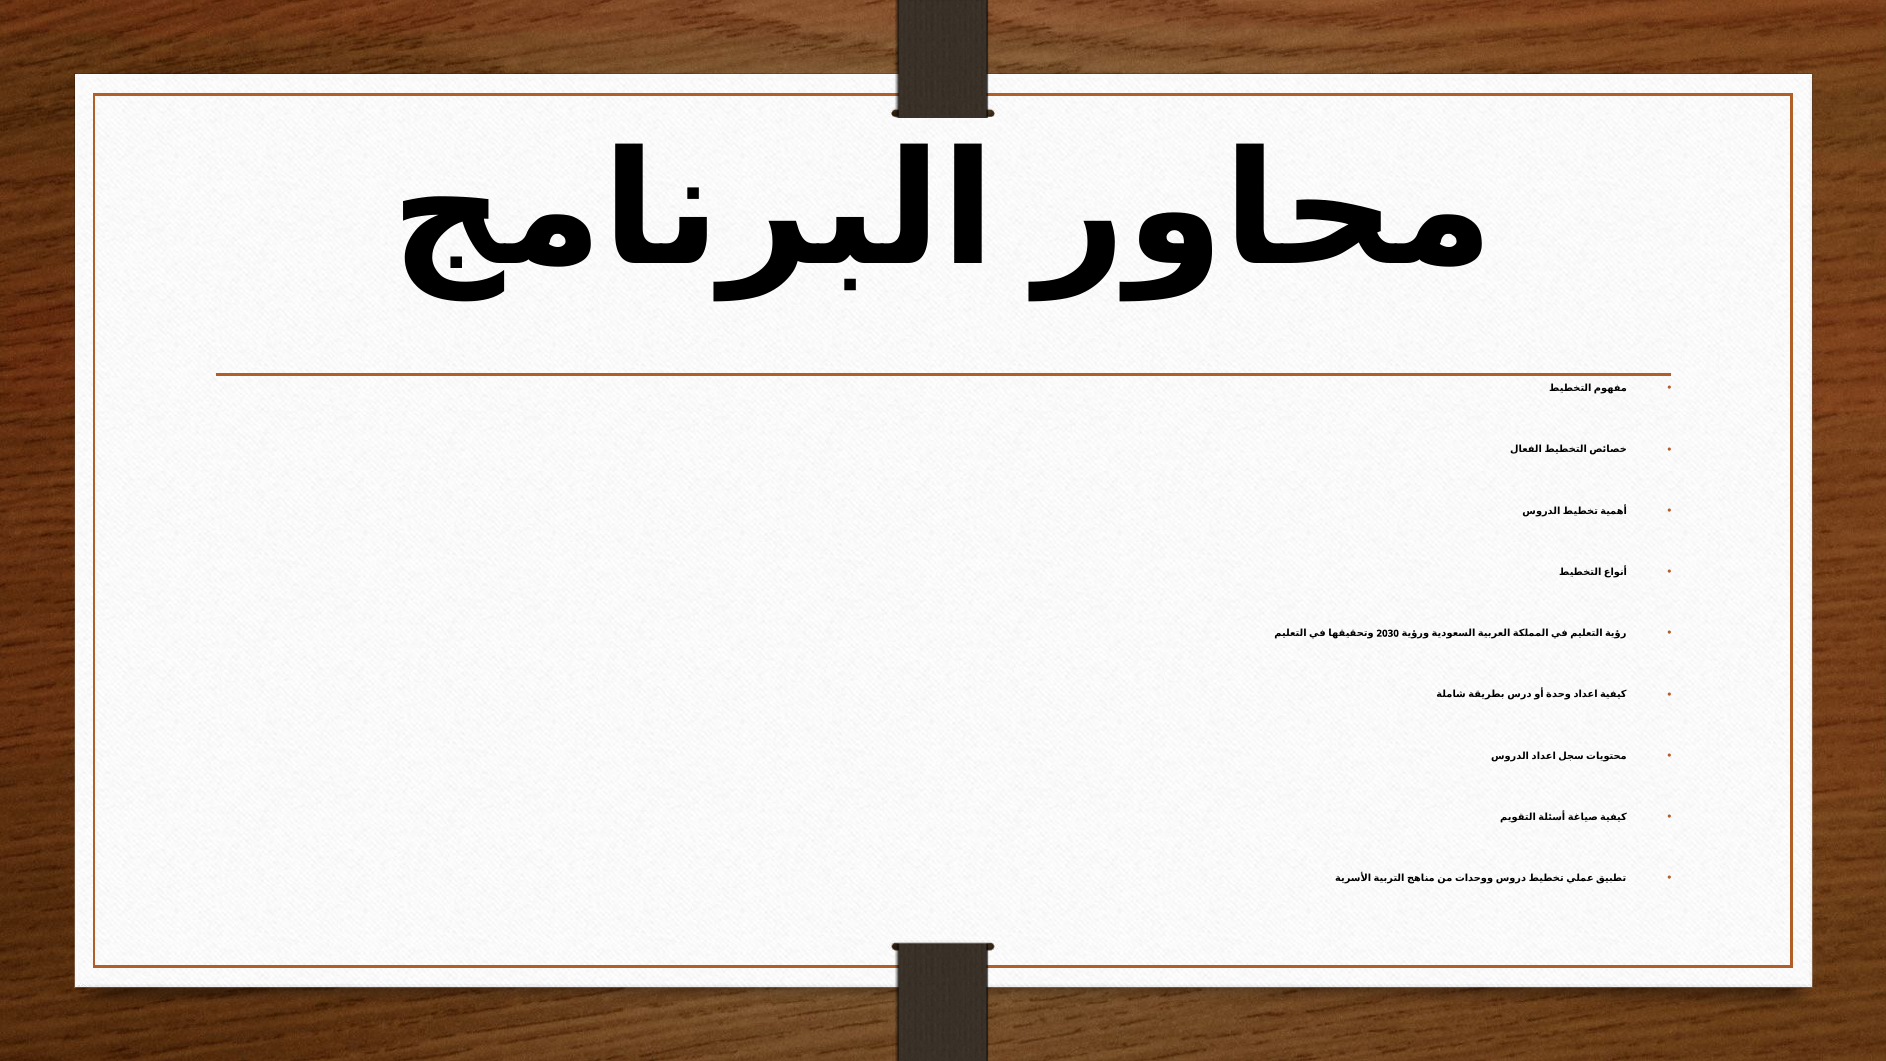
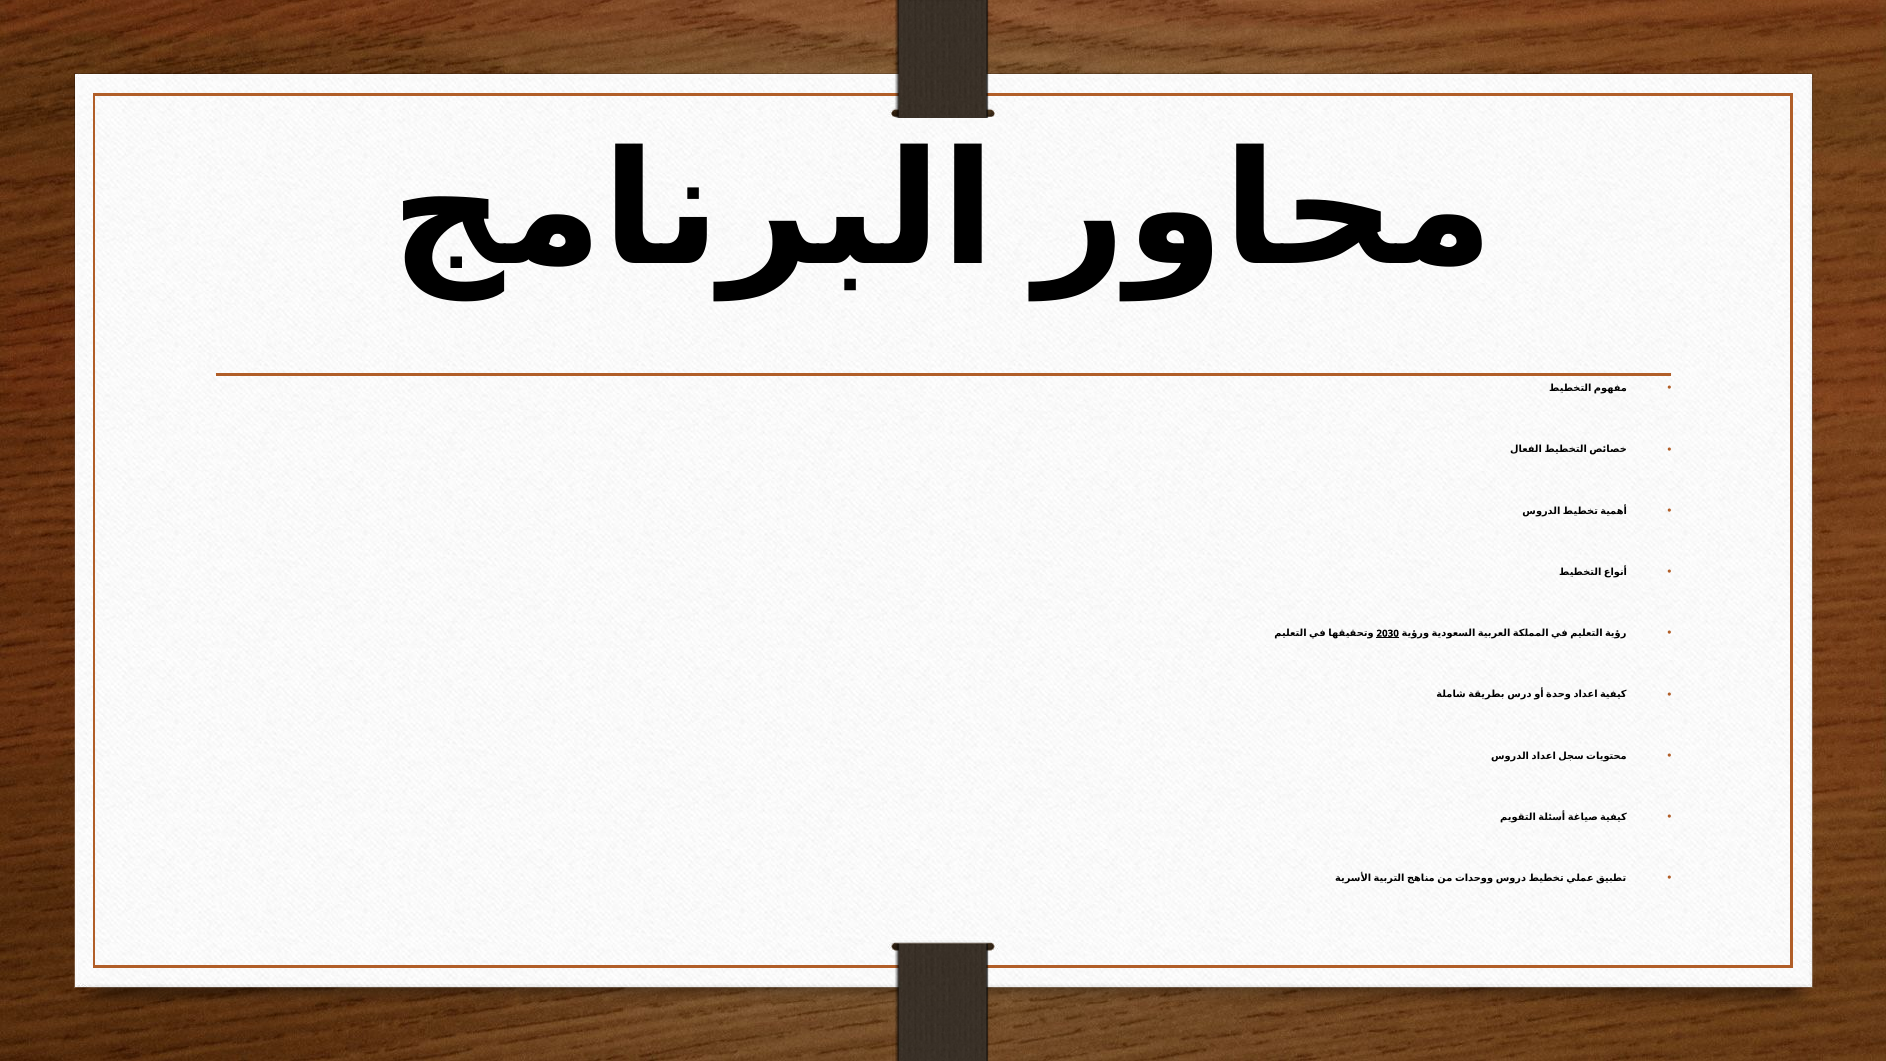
2030 underline: none -> present
